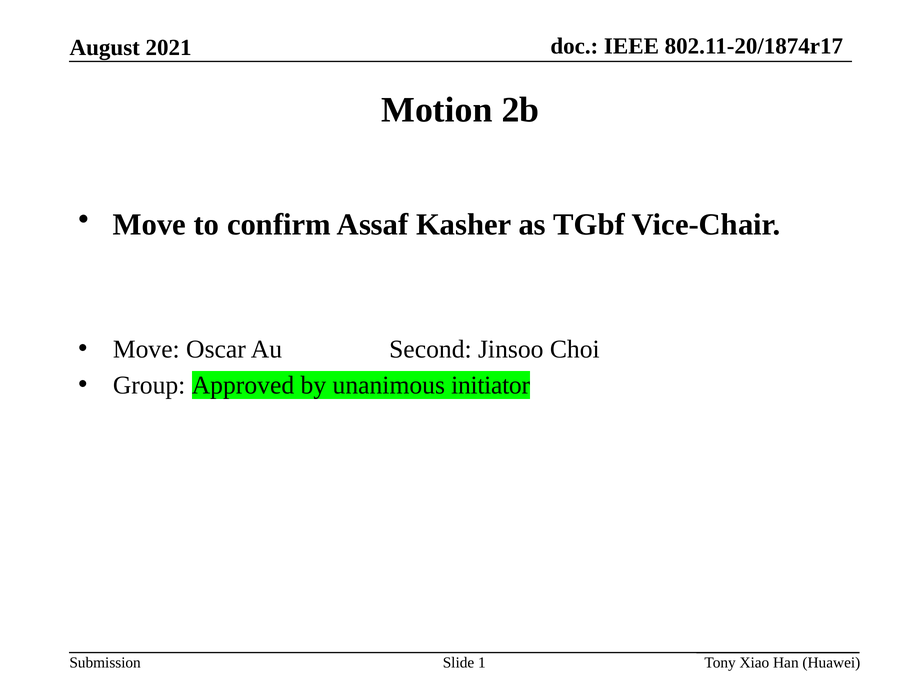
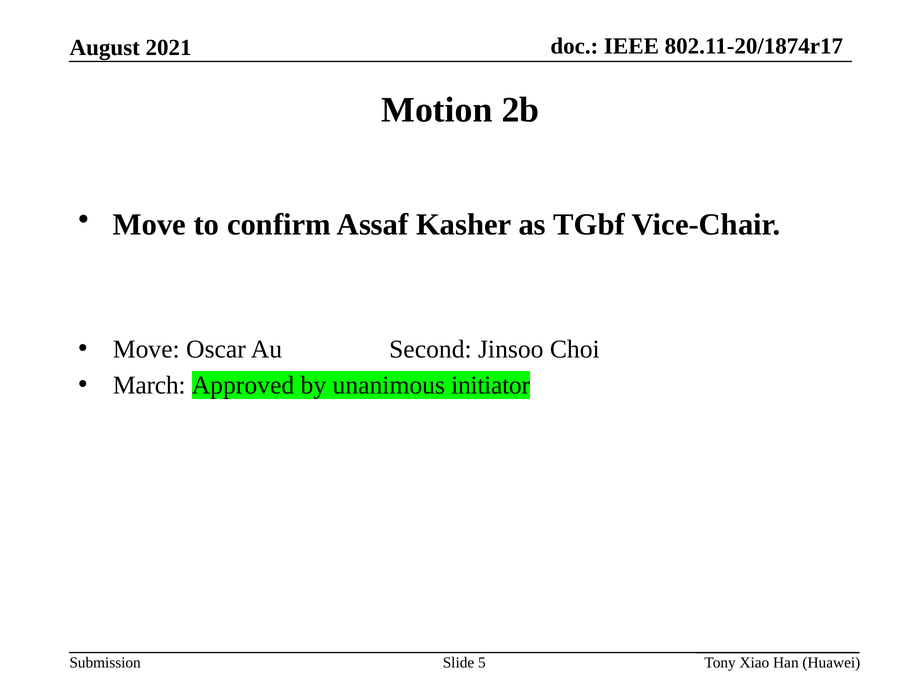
Group: Group -> March
1: 1 -> 5
